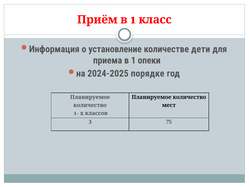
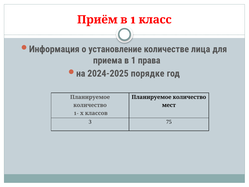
дети: дети -> лица
опеки: опеки -> права
